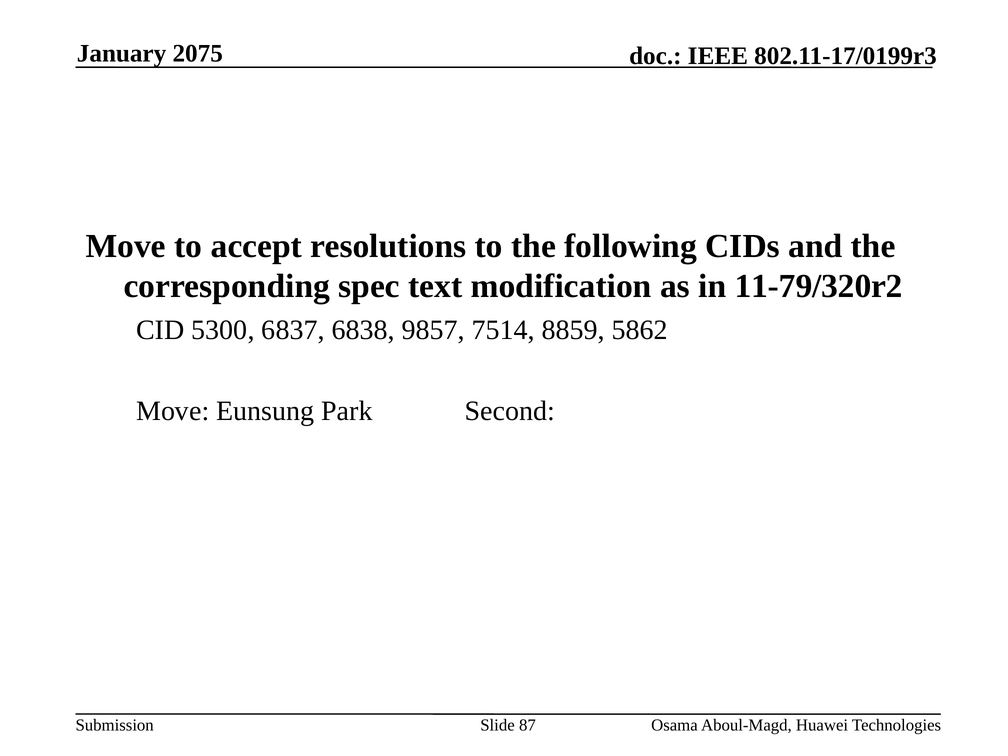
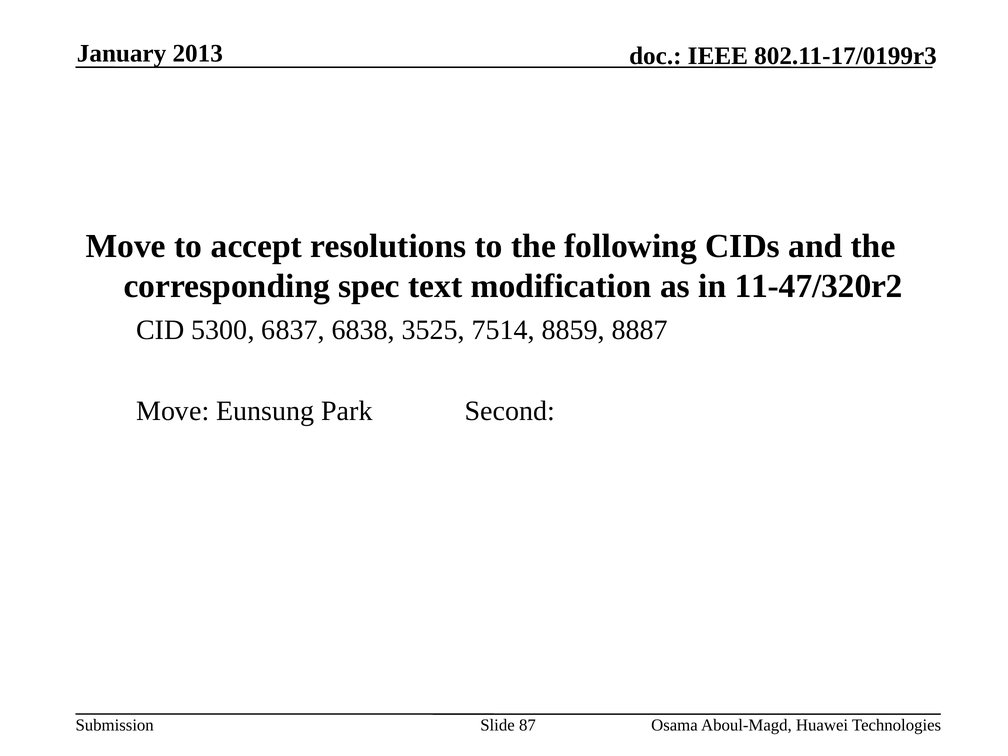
2075: 2075 -> 2013
11-79/320r2: 11-79/320r2 -> 11-47/320r2
9857: 9857 -> 3525
5862: 5862 -> 8887
